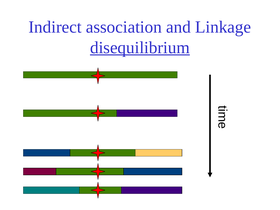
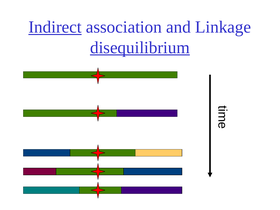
Indirect underline: none -> present
